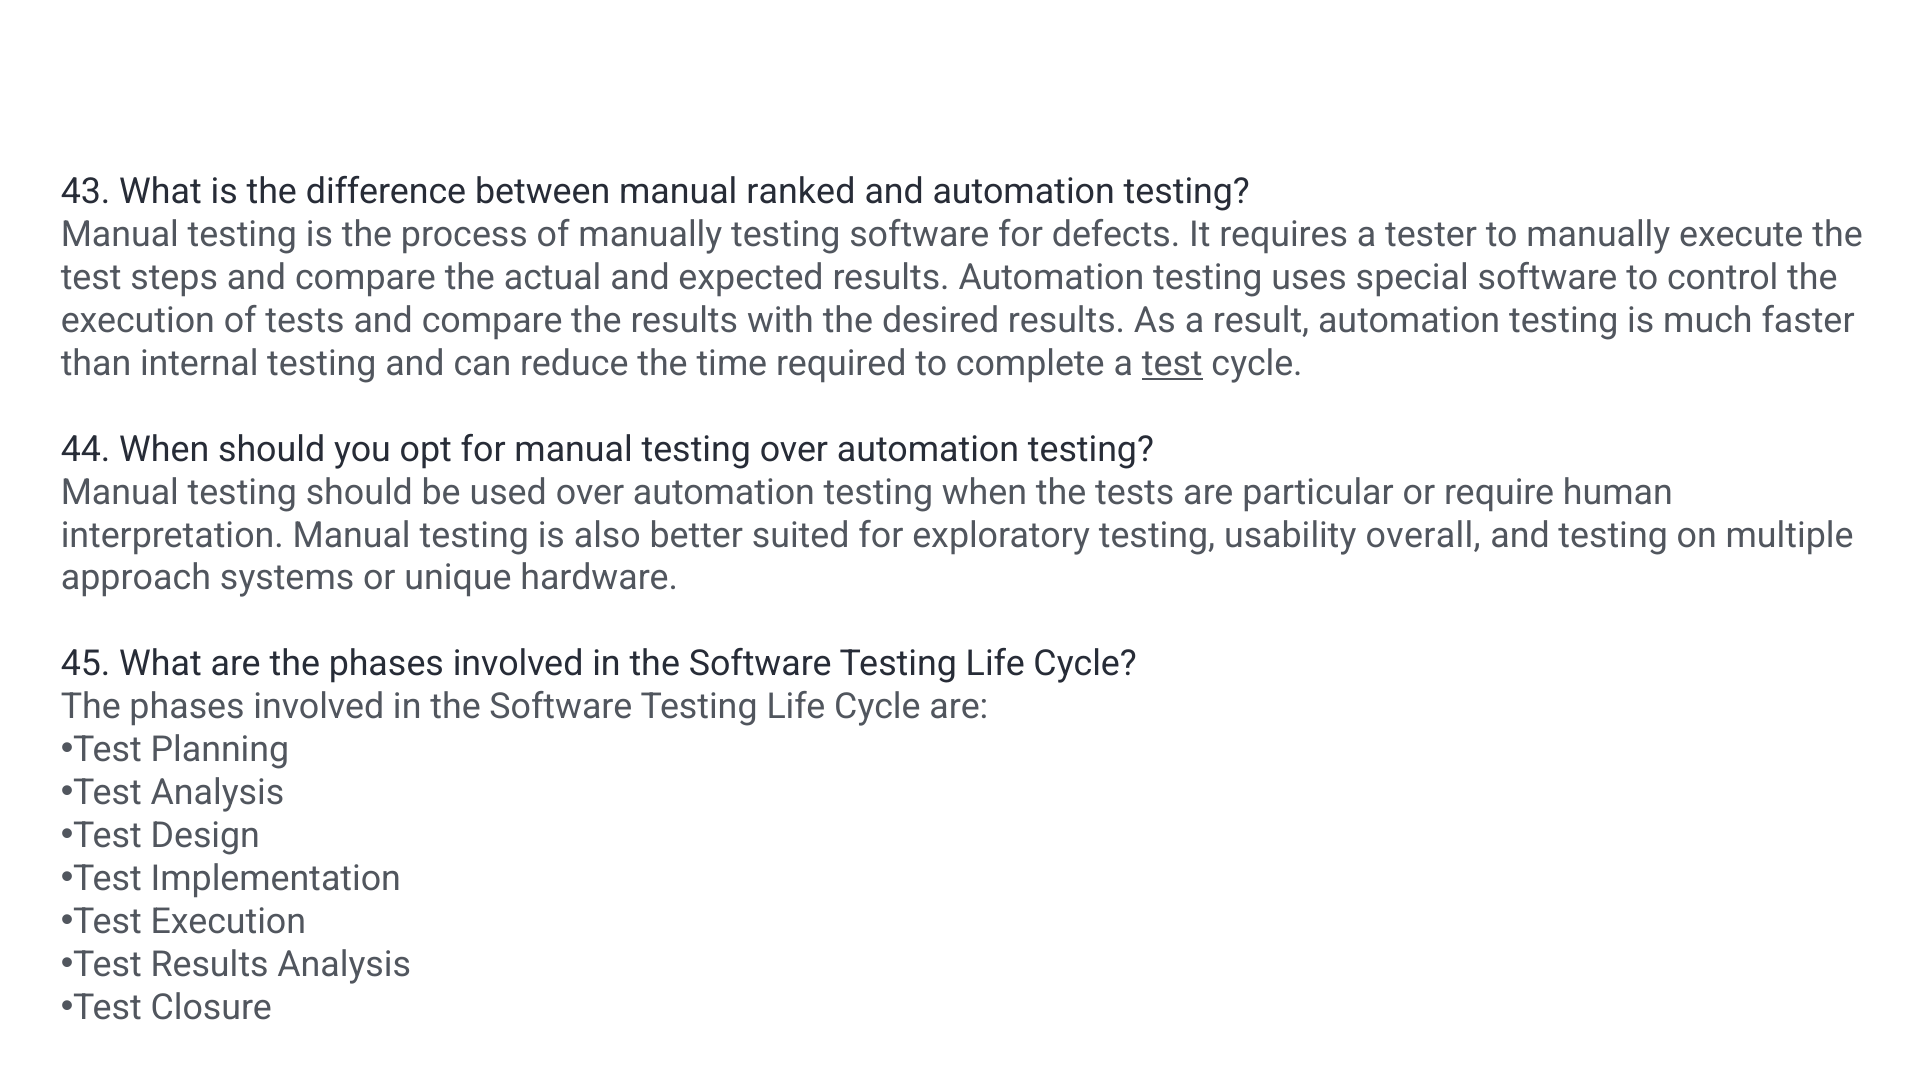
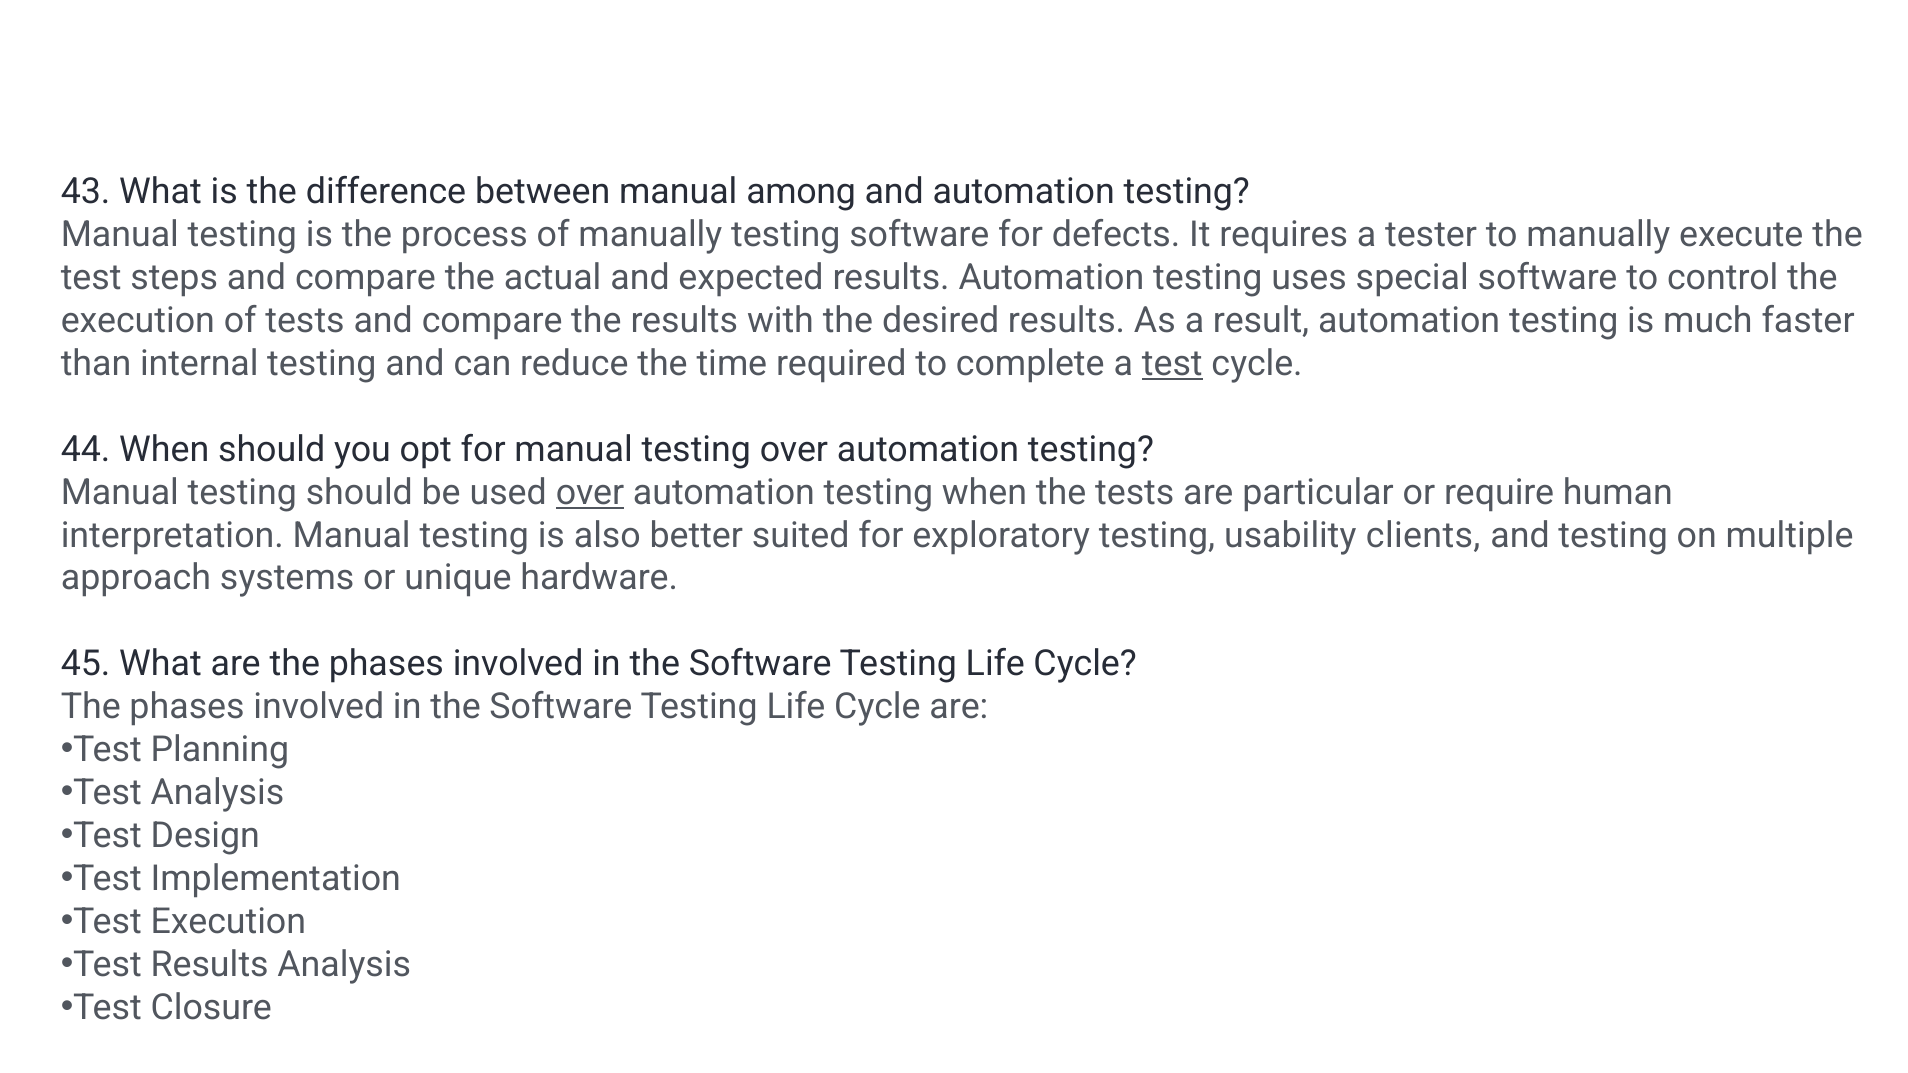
ranked: ranked -> among
over at (590, 492) underline: none -> present
overall: overall -> clients
